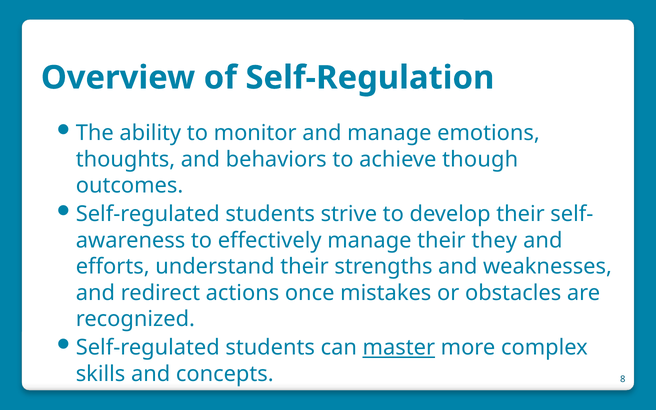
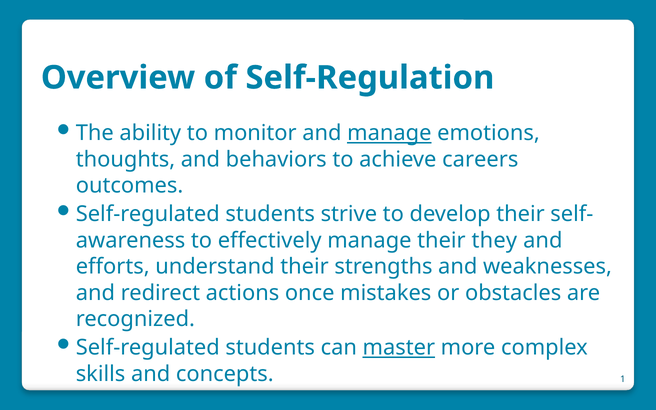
manage at (389, 133) underline: none -> present
though: though -> careers
8: 8 -> 1
